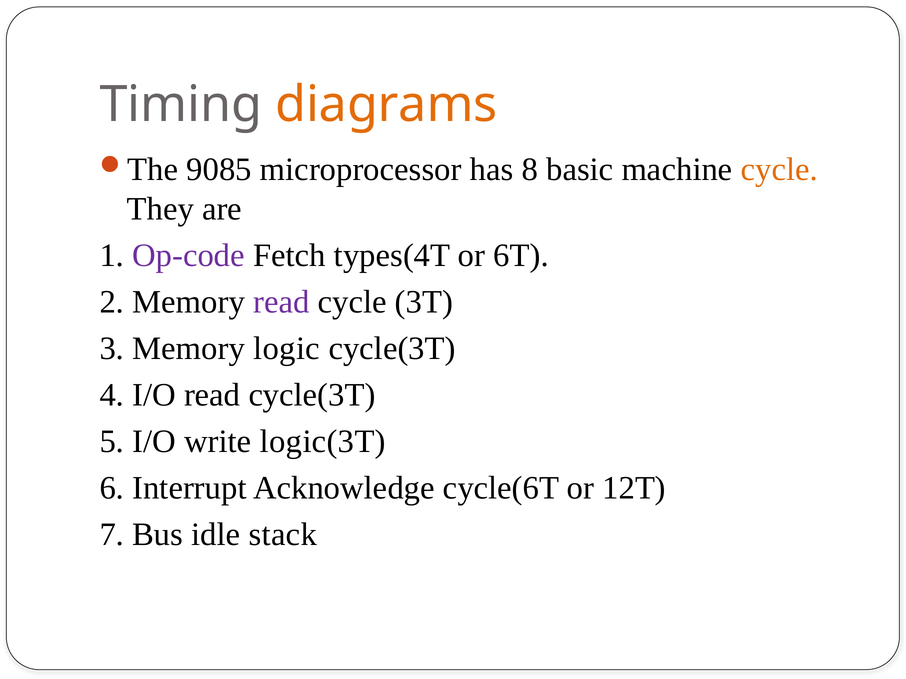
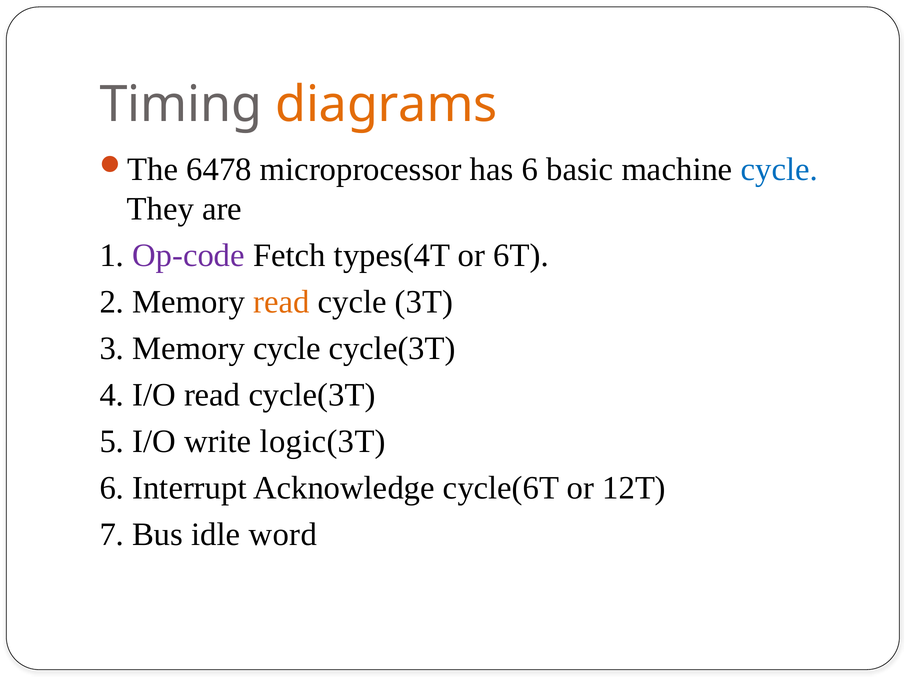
9085: 9085 -> 6478
has 8: 8 -> 6
cycle at (779, 170) colour: orange -> blue
read at (281, 302) colour: purple -> orange
Memory logic: logic -> cycle
stack: stack -> word
